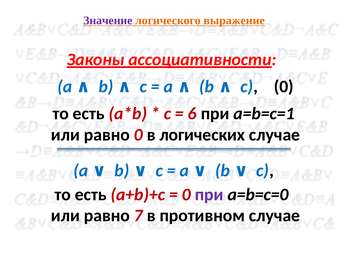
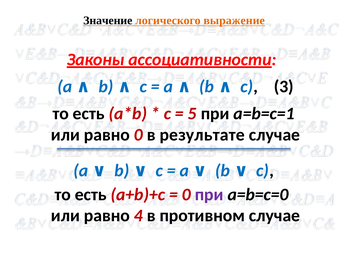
Значение colour: purple -> black
0 at (284, 87): 0 -> 3
6: 6 -> 5
логических: логических -> результате
7: 7 -> 4
